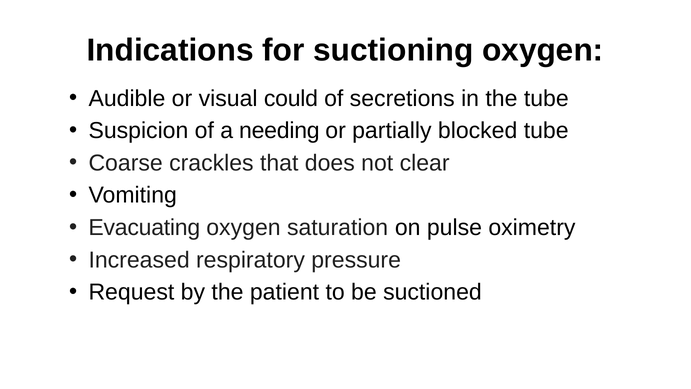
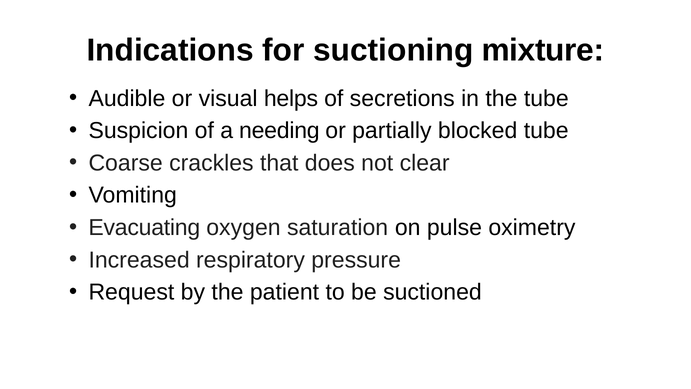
suctioning oxygen: oxygen -> mixture
could: could -> helps
